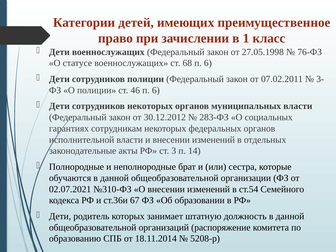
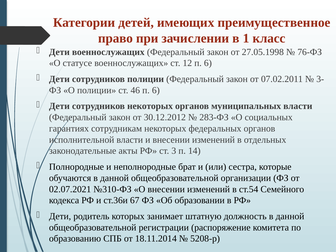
68: 68 -> 12
организаций: организаций -> регистрации
